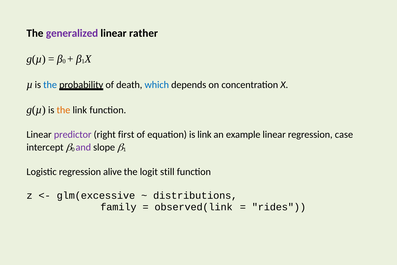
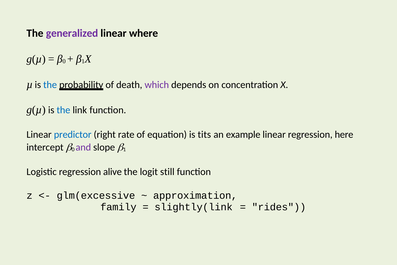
rather: rather -> where
which colour: blue -> purple
the at (63, 110) colour: orange -> blue
predictor colour: purple -> blue
first: first -> rate
is link: link -> tits
case: case -> here
distributions: distributions -> approximation
observed(link: observed(link -> slightly(link
